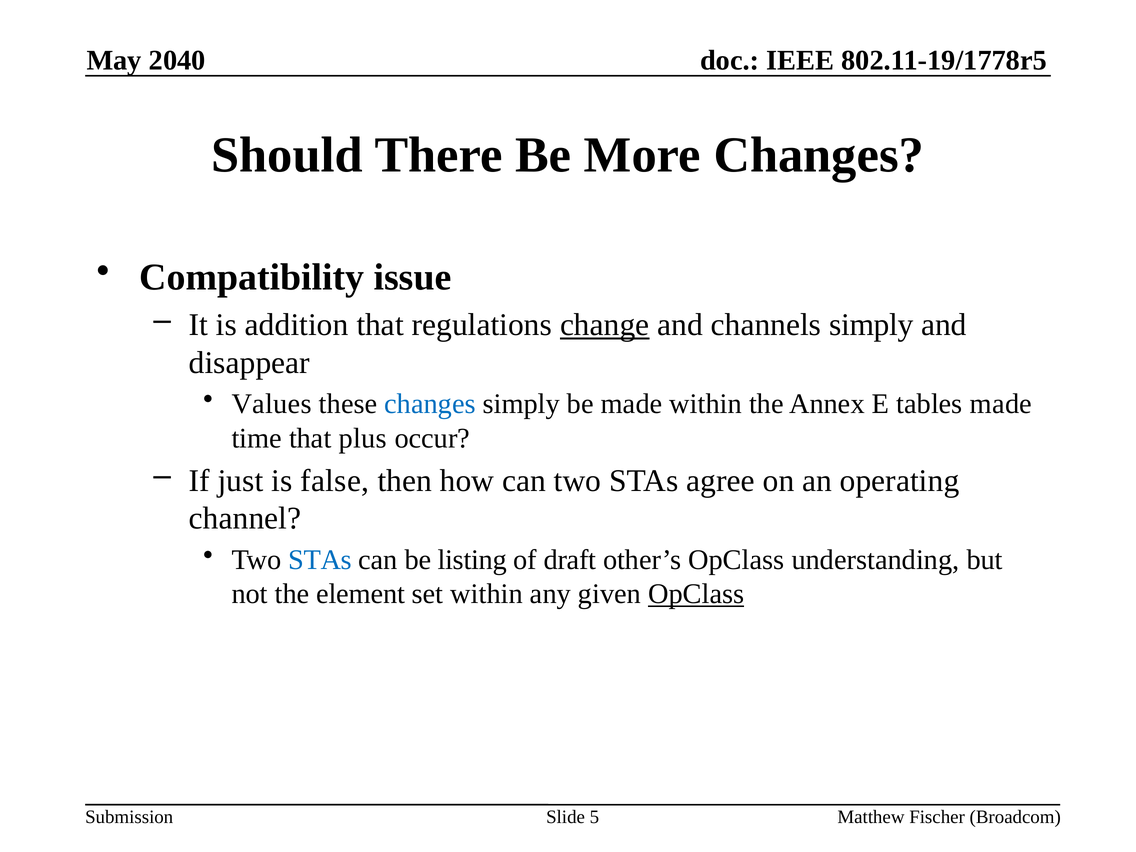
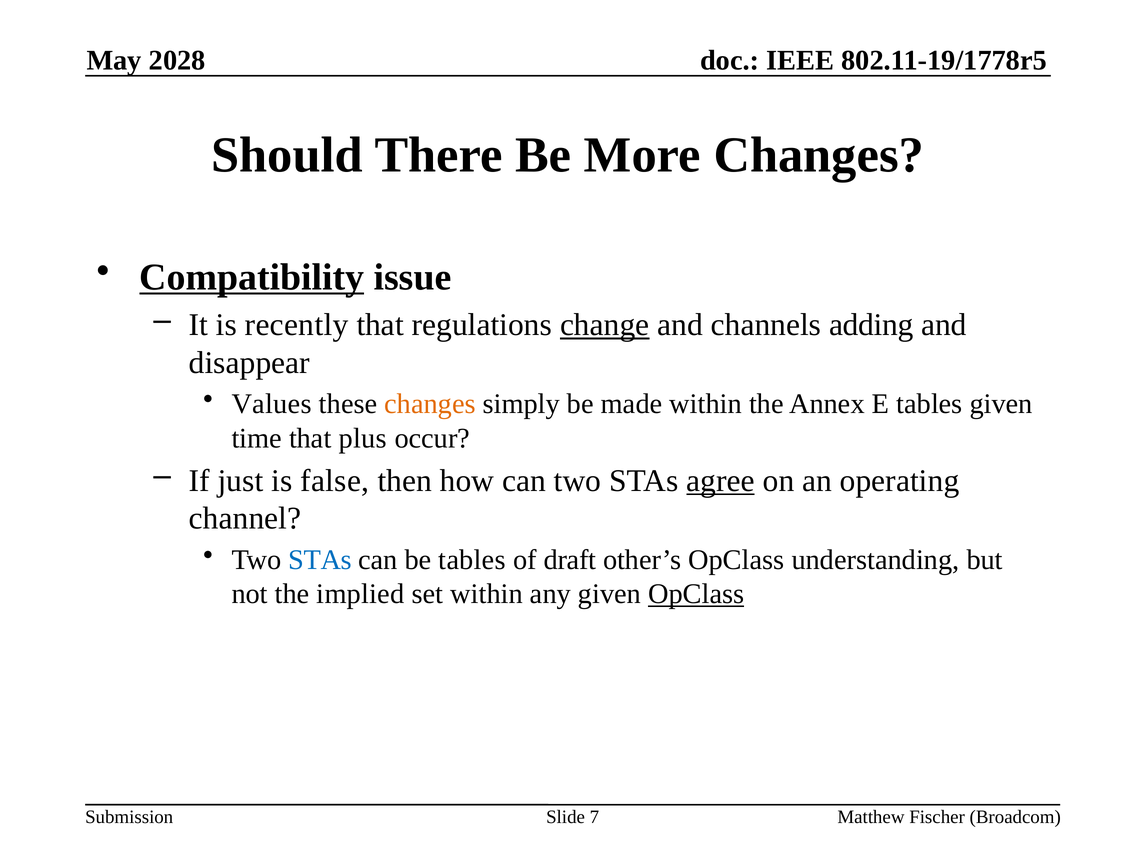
2040: 2040 -> 2028
Compatibility underline: none -> present
addition: addition -> recently
channels simply: simply -> adding
changes at (430, 404) colour: blue -> orange
tables made: made -> given
agree underline: none -> present
be listing: listing -> tables
element: element -> implied
5: 5 -> 7
